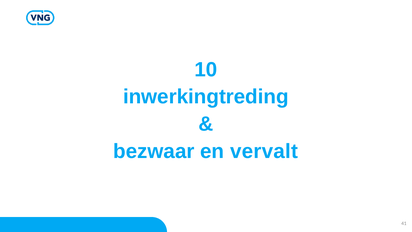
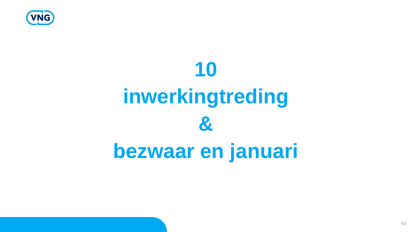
vervalt: vervalt -> januari
